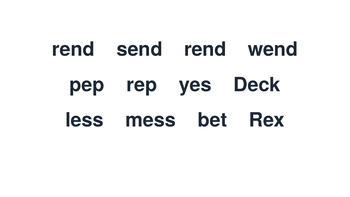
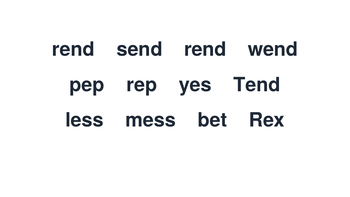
Deck: Deck -> Tend
